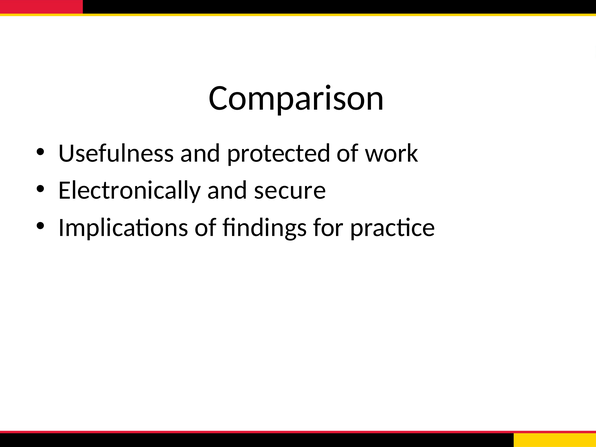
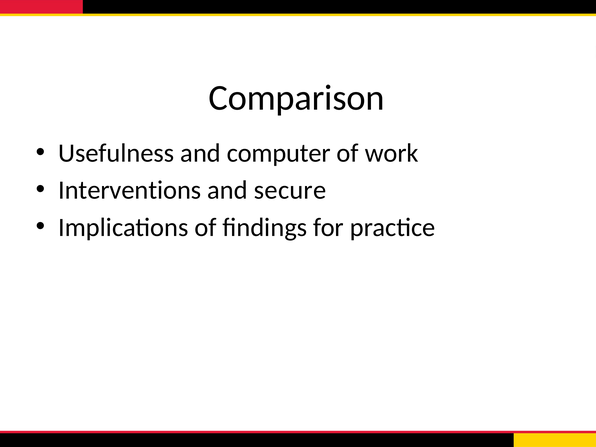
protected: protected -> computer
Electronically: Electronically -> Interventions
